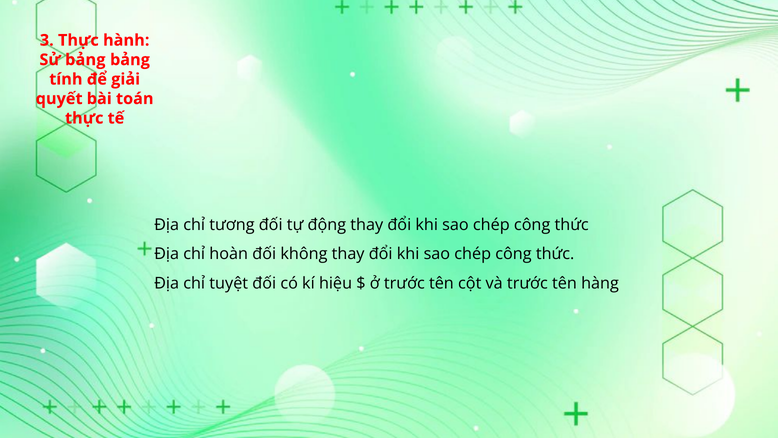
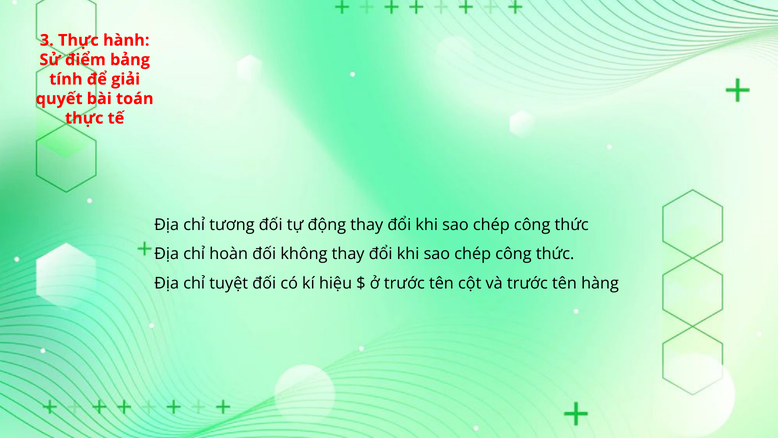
Sử bảng: bảng -> điểm
